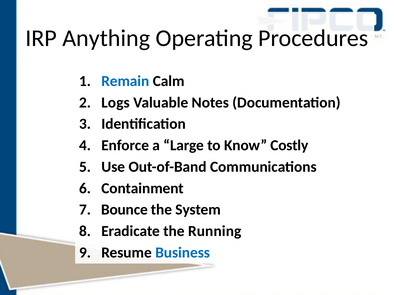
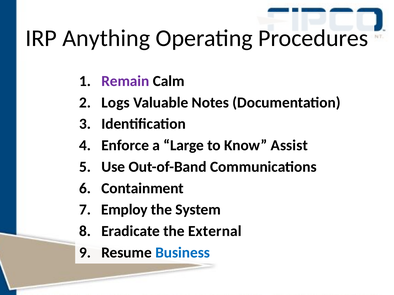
Remain colour: blue -> purple
Costly: Costly -> Assist
Bounce: Bounce -> Employ
Running: Running -> External
